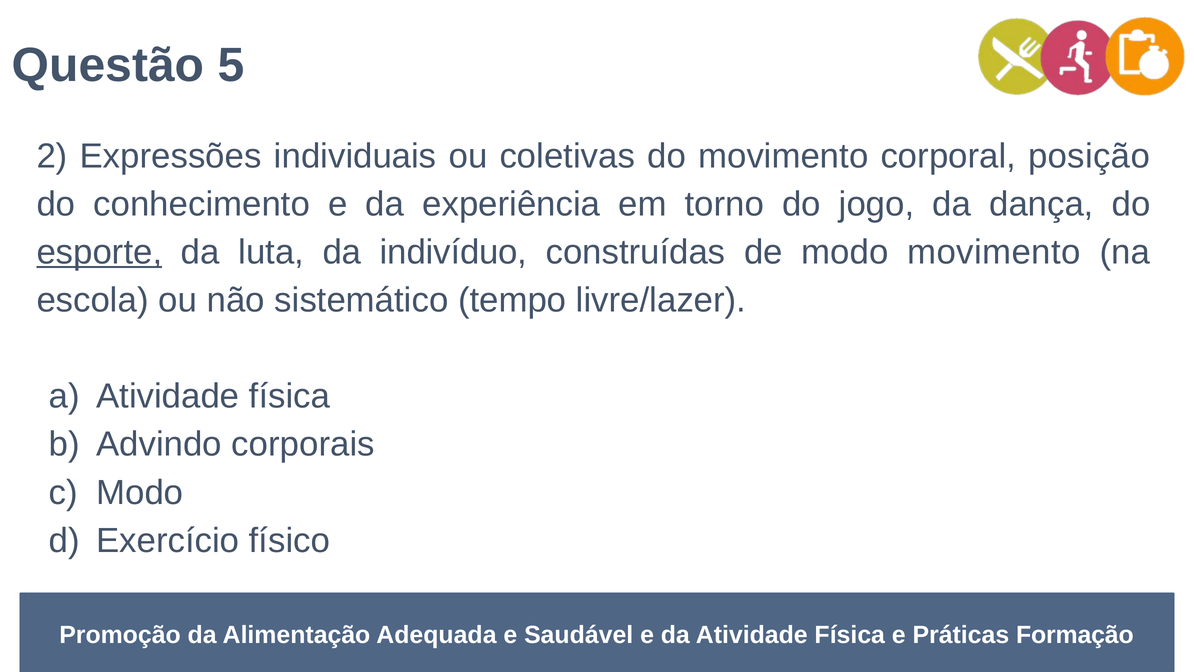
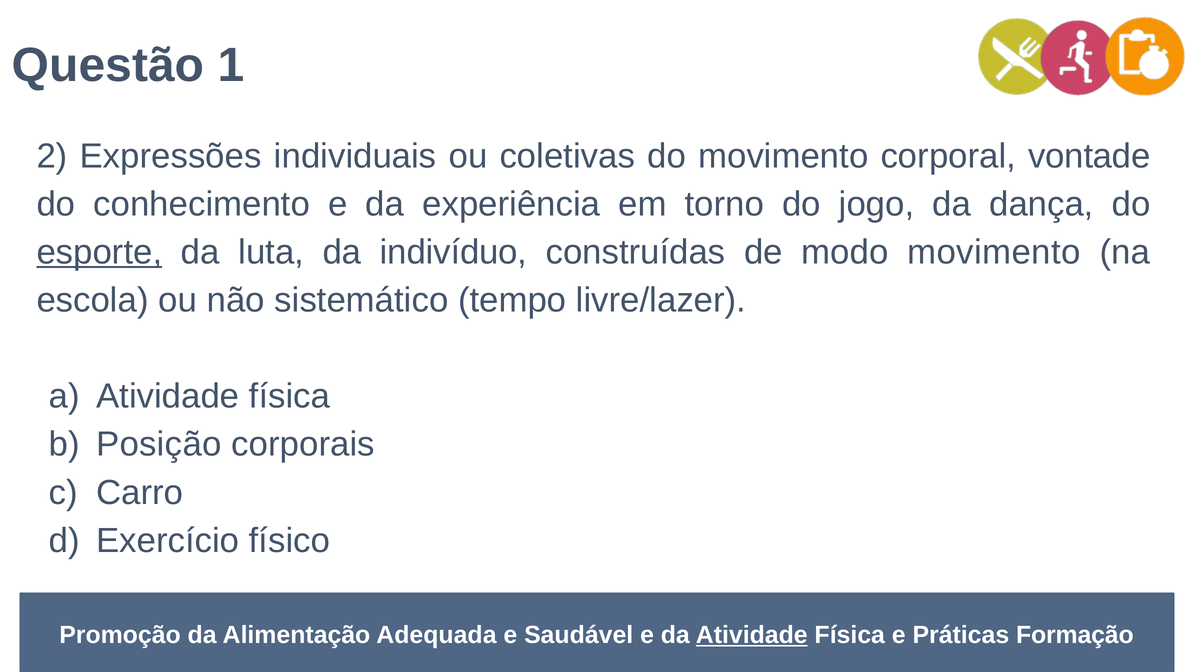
5: 5 -> 1
posição: posição -> vontade
Advindo: Advindo -> Posição
Modo at (140, 492): Modo -> Carro
Atividade at (752, 635) underline: none -> present
